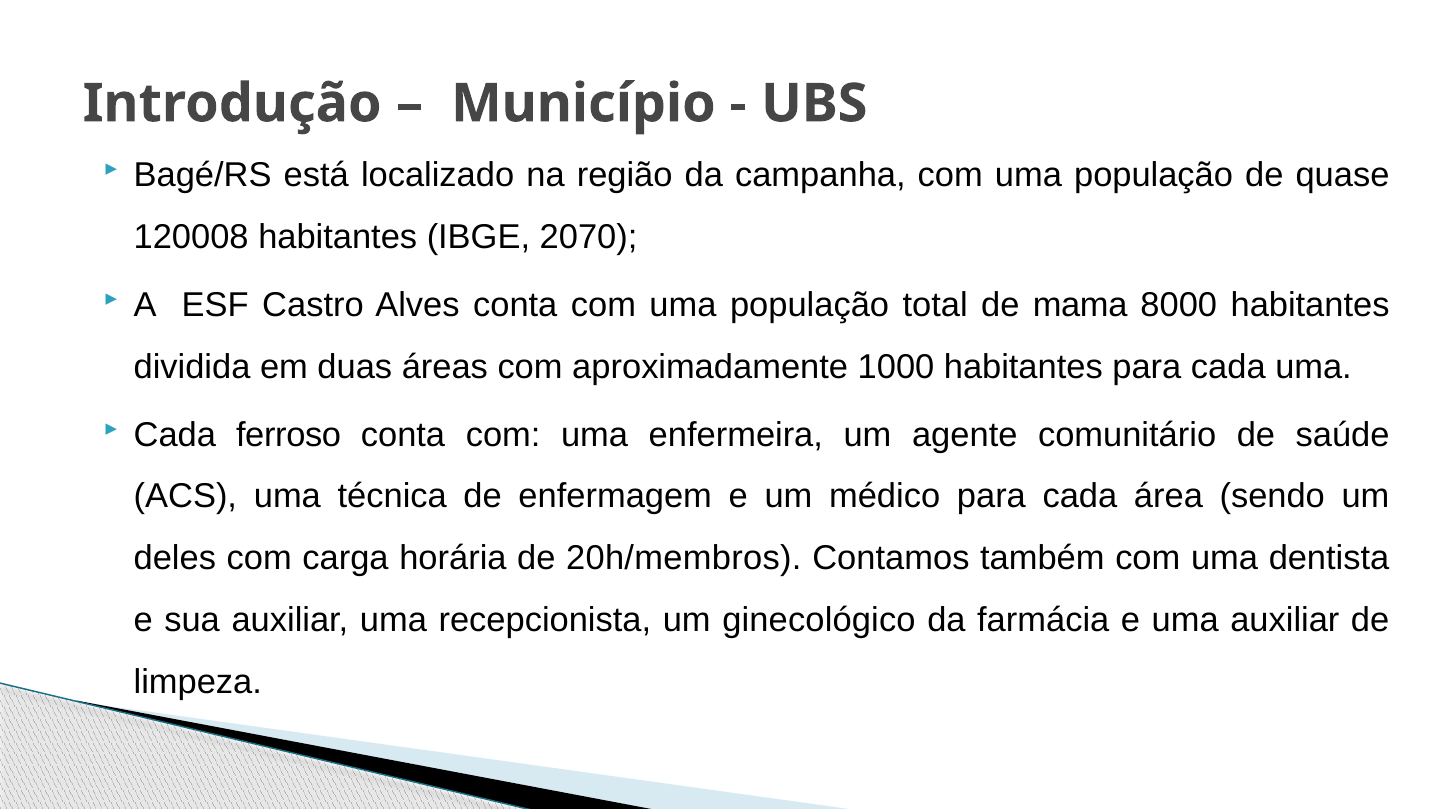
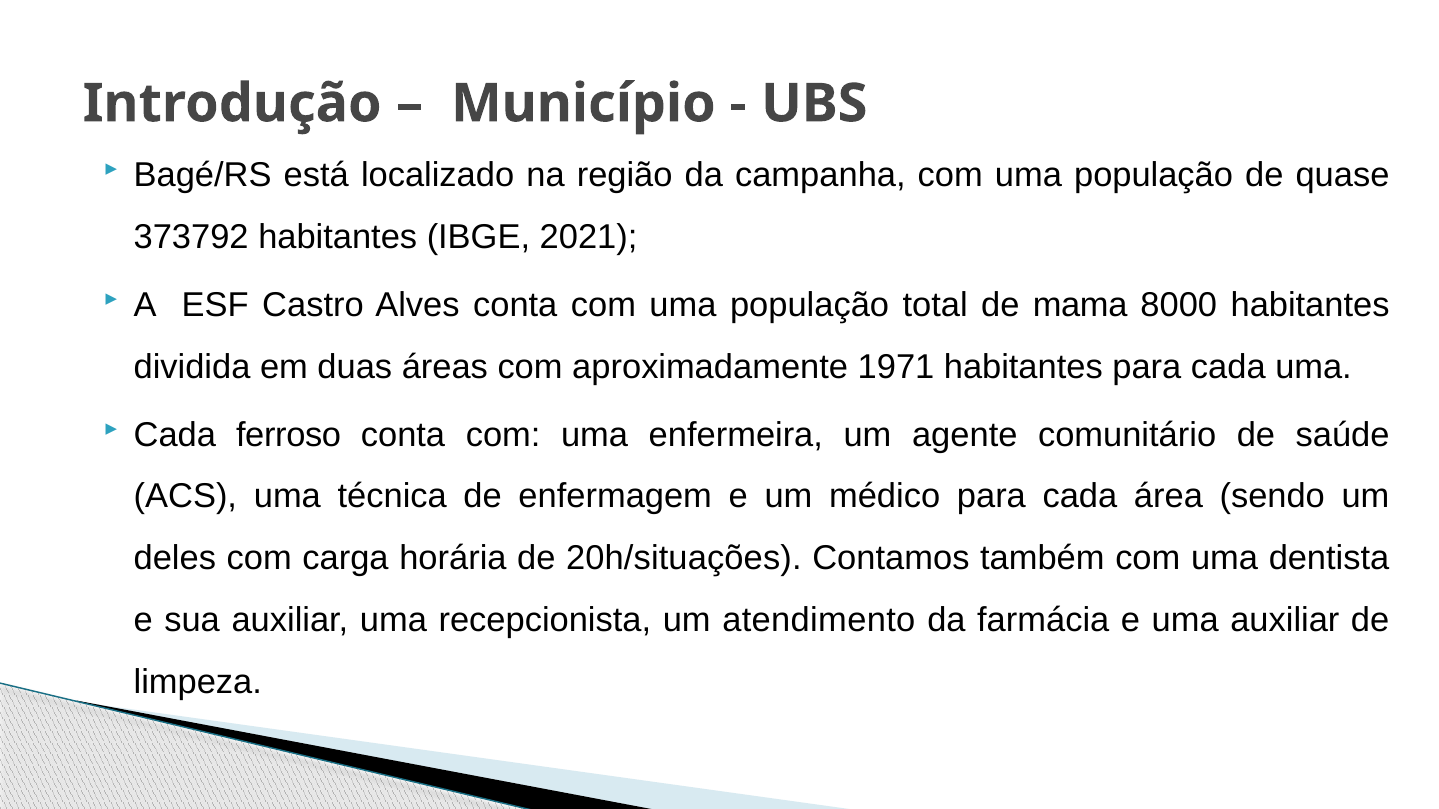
120008: 120008 -> 373792
2070: 2070 -> 2021
1000: 1000 -> 1971
20h/membros: 20h/membros -> 20h/situações
ginecológico: ginecológico -> atendimento
